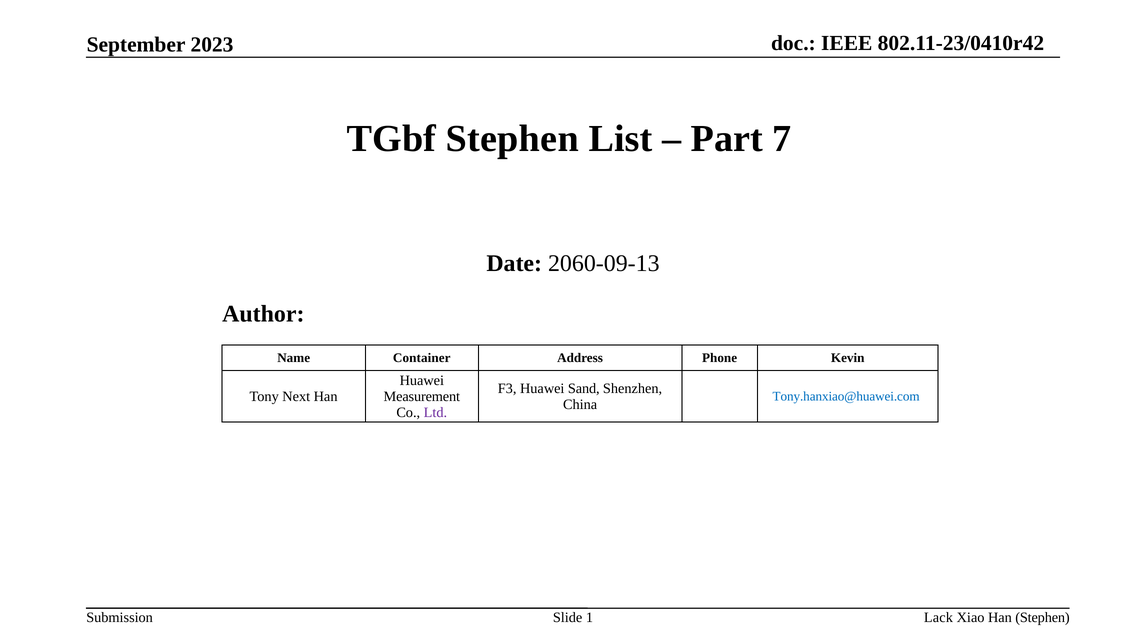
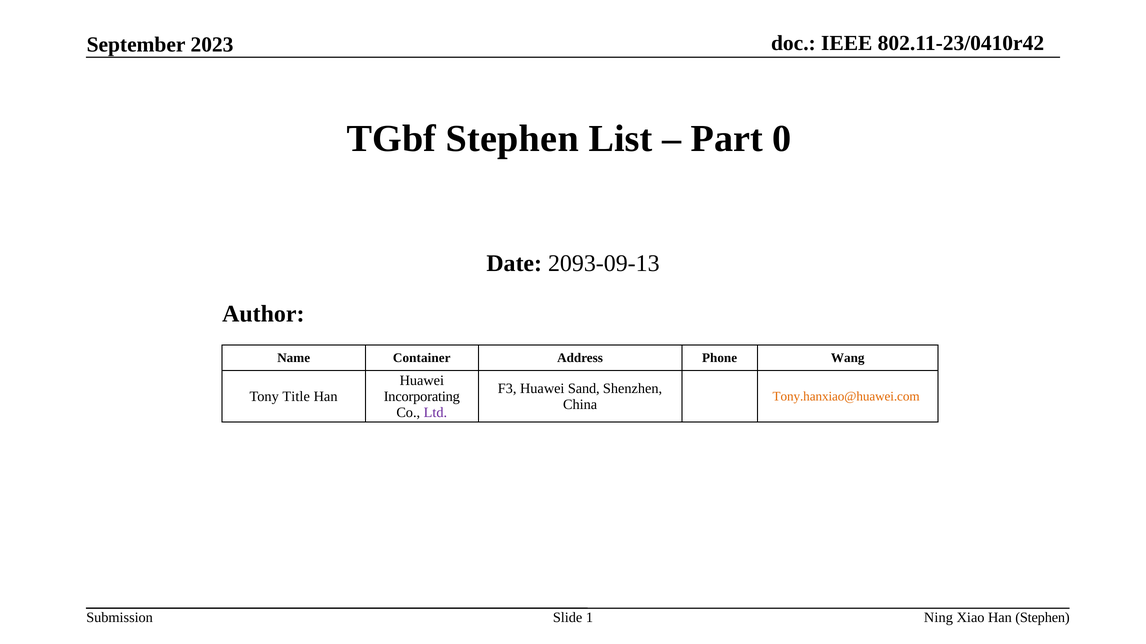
7: 7 -> 0
2060-09-13: 2060-09-13 -> 2093-09-13
Kevin: Kevin -> Wang
Next: Next -> Title
Measurement: Measurement -> Incorporating
Tony.hanxiao@huawei.com colour: blue -> orange
Lack: Lack -> Ning
